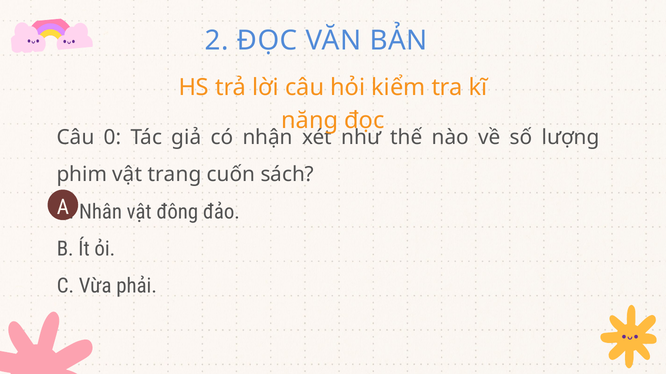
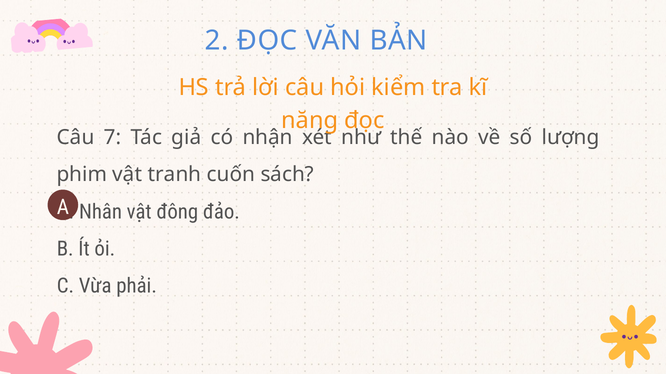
0: 0 -> 7
trang: trang -> tranh
